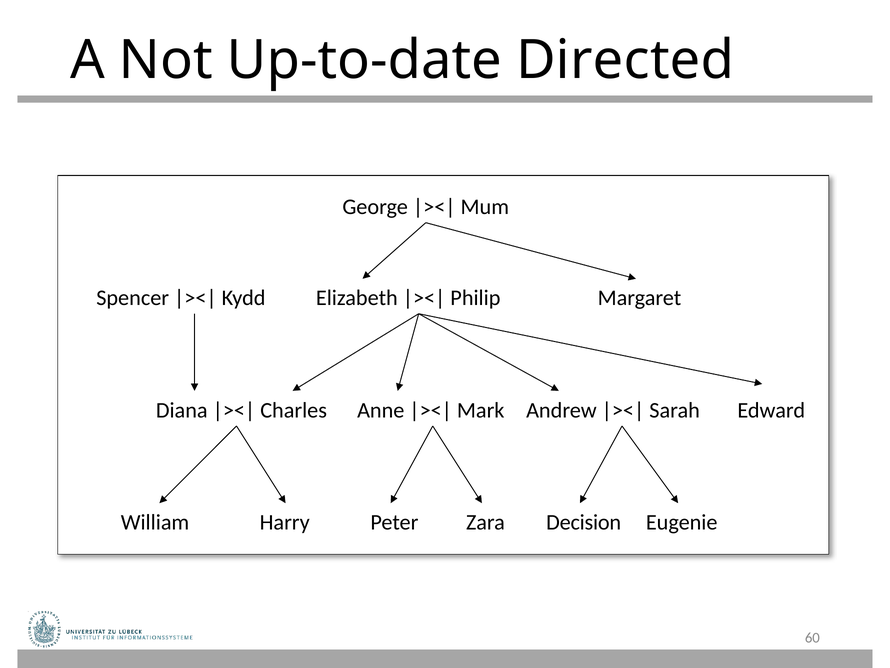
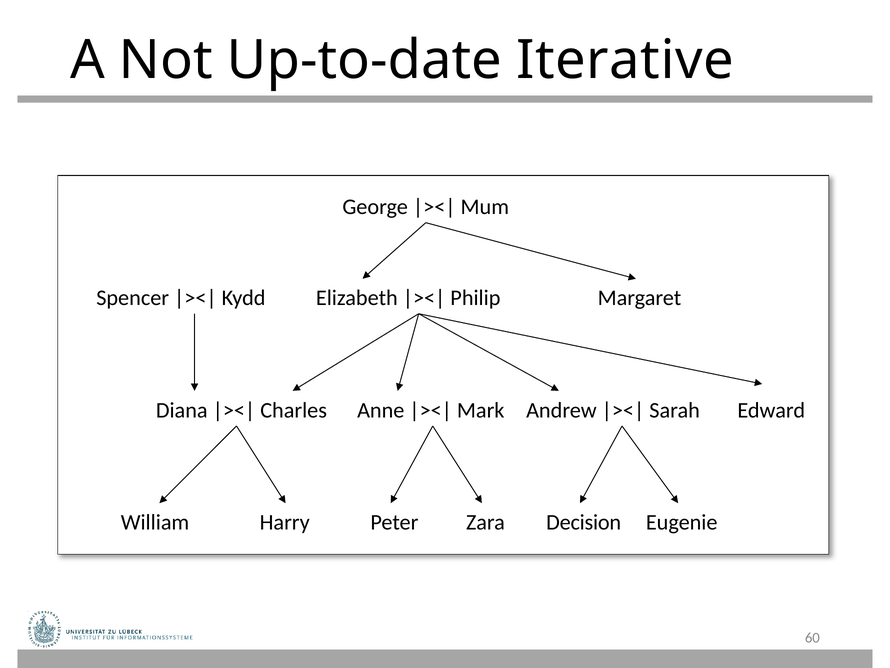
Directed: Directed -> Iterative
